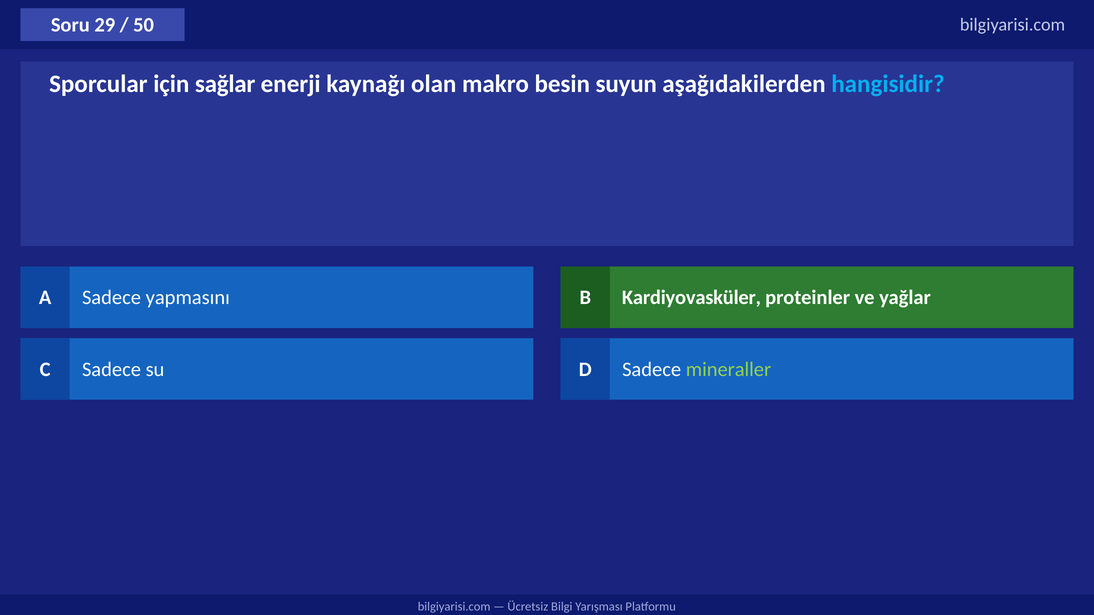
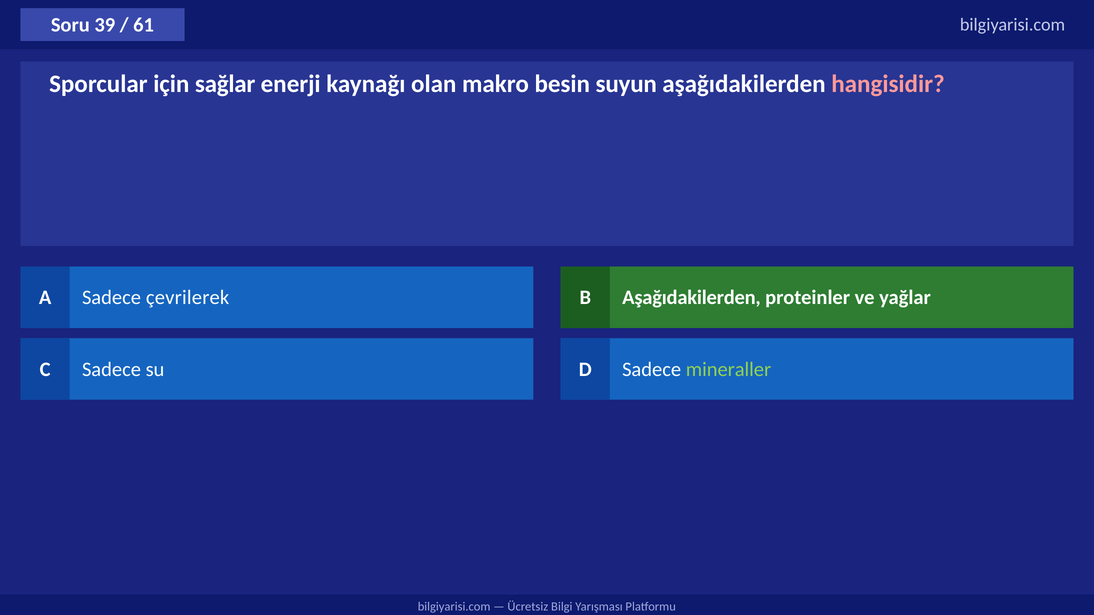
29: 29 -> 39
50: 50 -> 61
hangisidir colour: light blue -> pink
yapmasını: yapmasını -> çevrilerek
B Kardiyovasküler: Kardiyovasküler -> Aşağıdakilerden
